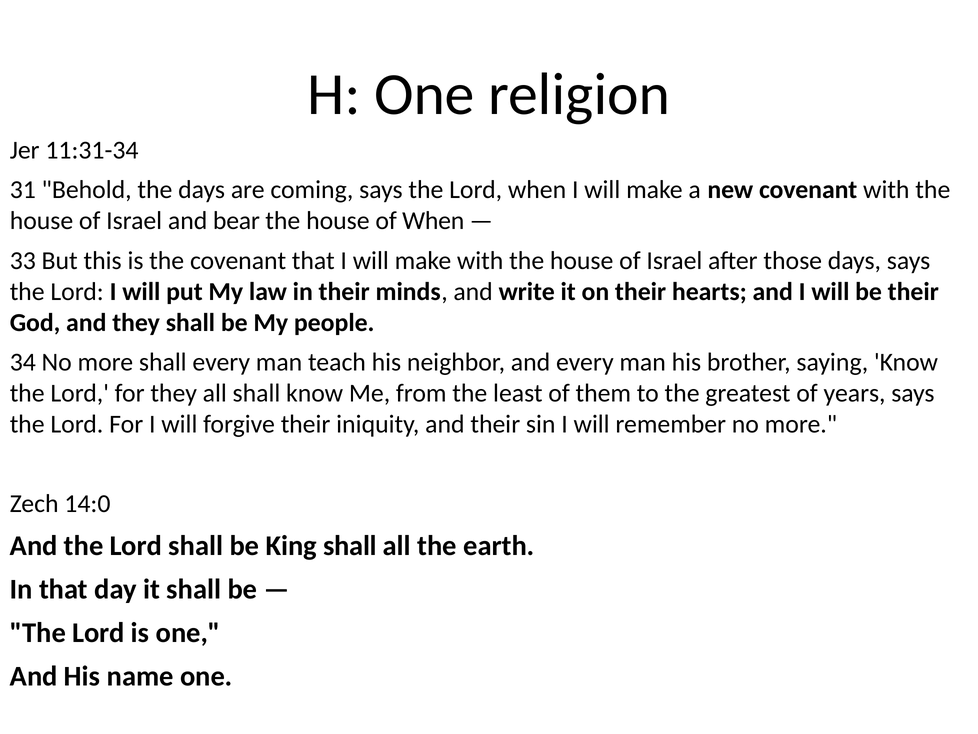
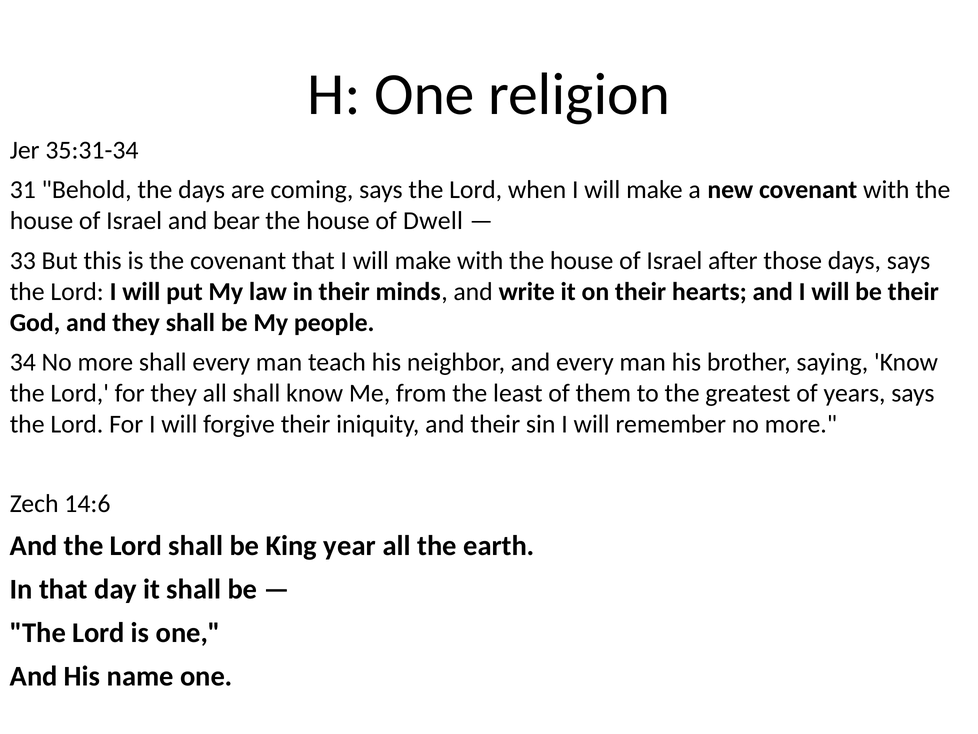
11:31-34: 11:31-34 -> 35:31-34
of When: When -> Dwell
14:0: 14:0 -> 14:6
King shall: shall -> year
